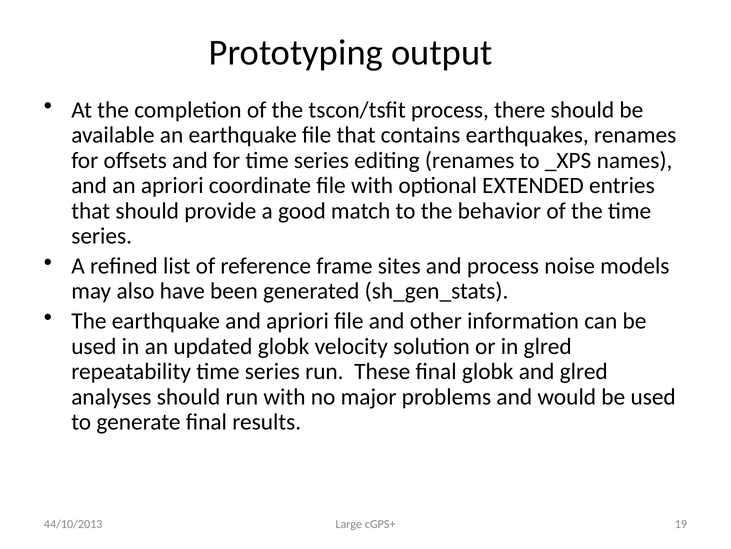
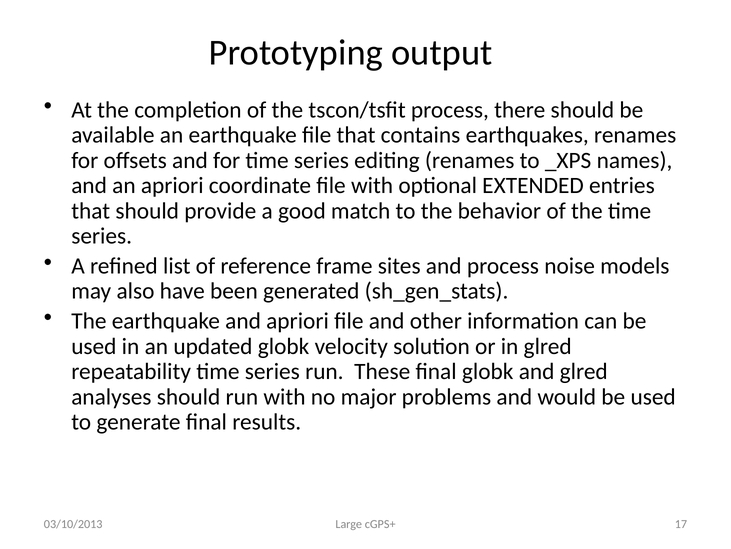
19: 19 -> 17
44/10/2013: 44/10/2013 -> 03/10/2013
